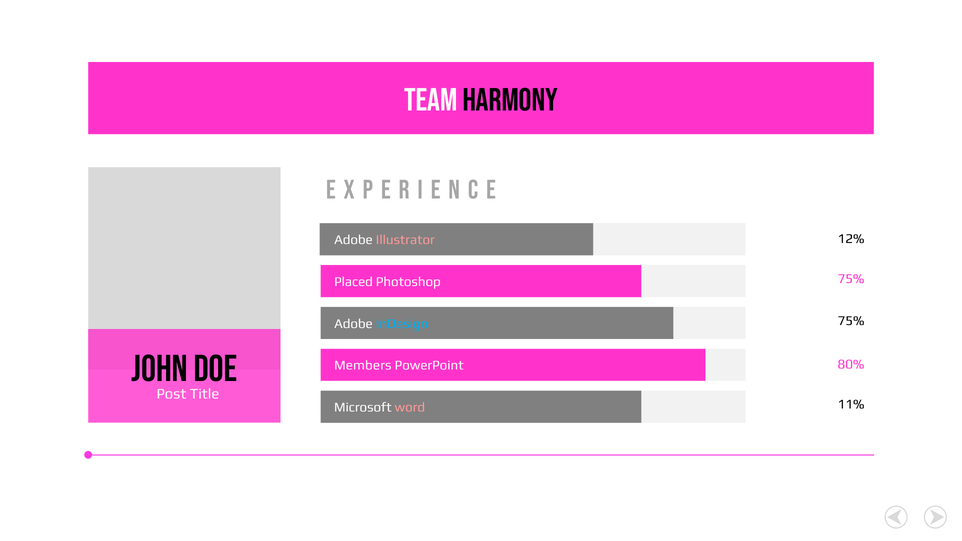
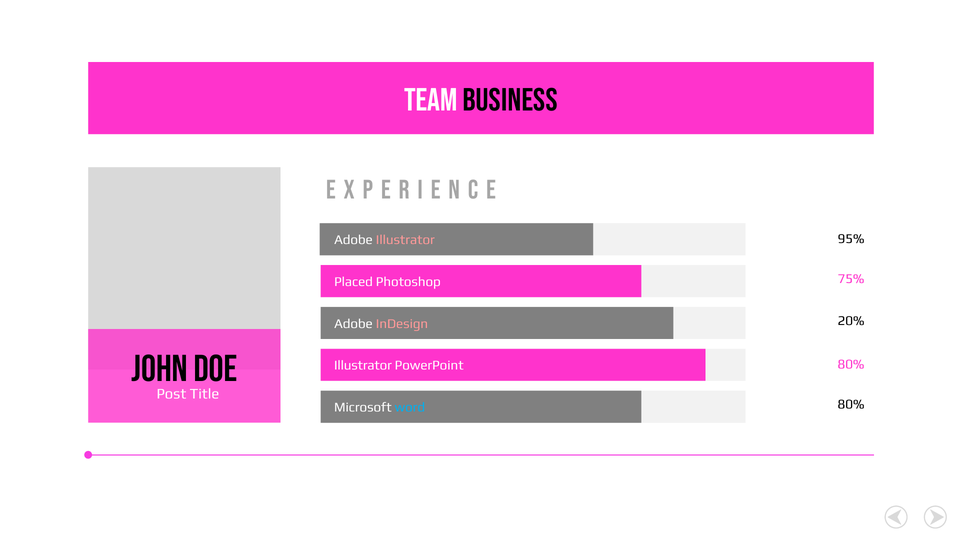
HARMONY: HARMONY -> BUSINESS
12%: 12% -> 95%
75% at (851, 321): 75% -> 20%
InDesign colour: light blue -> pink
Members at (363, 366): Members -> Illustrator
11% at (851, 404): 11% -> 80%
word colour: pink -> light blue
